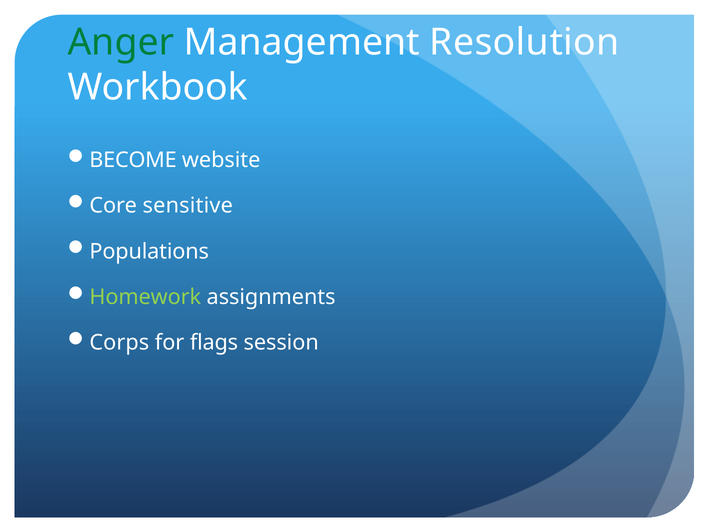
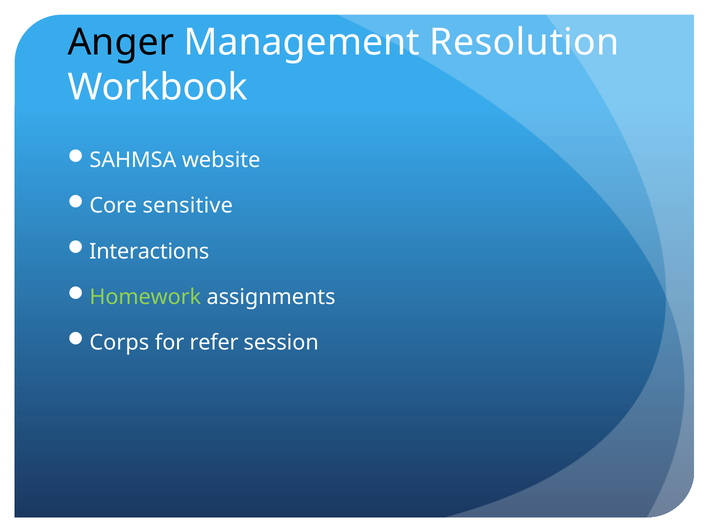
Anger colour: green -> black
BECOME: BECOME -> SAHMSA
Populations: Populations -> Interactions
flags: flags -> refer
